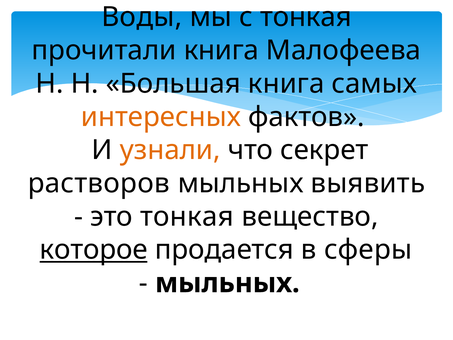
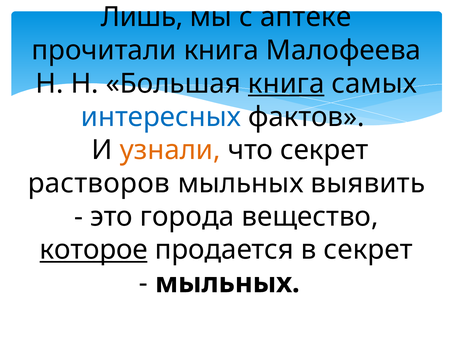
Воды: Воды -> Лишь
с тонкая: тонкая -> аптеке
книга at (286, 84) underline: none -> present
интересных colour: orange -> blue
это тонкая: тонкая -> города
в сферы: сферы -> секрет
